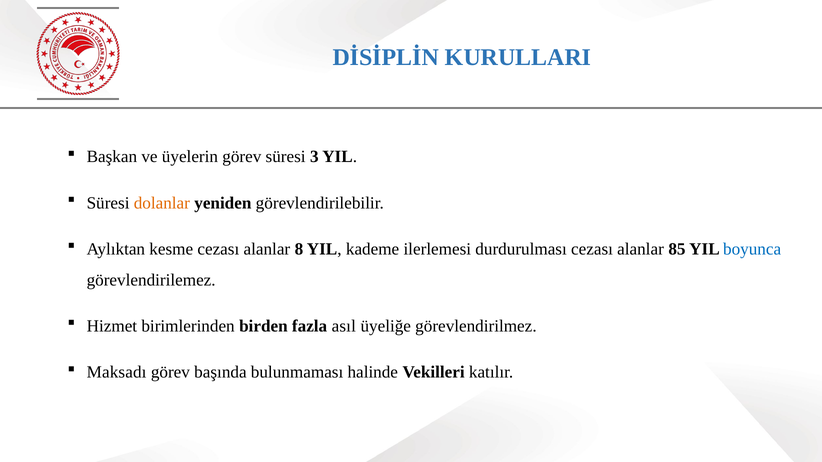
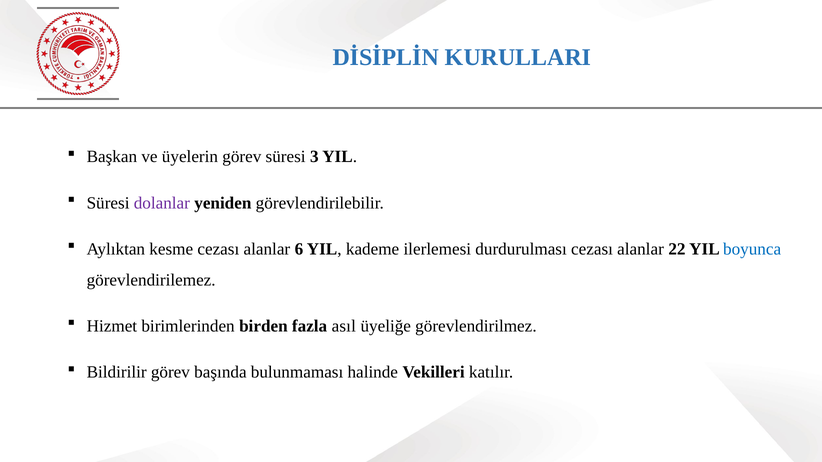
dolanlar colour: orange -> purple
8: 8 -> 6
85: 85 -> 22
Maksadı: Maksadı -> Bildirilir
